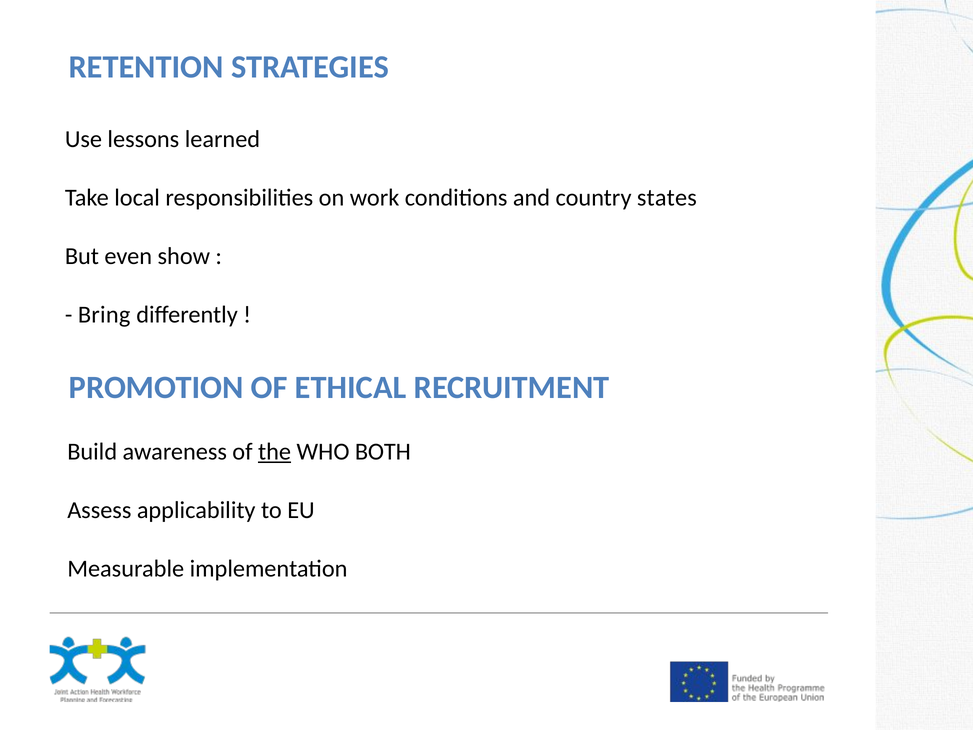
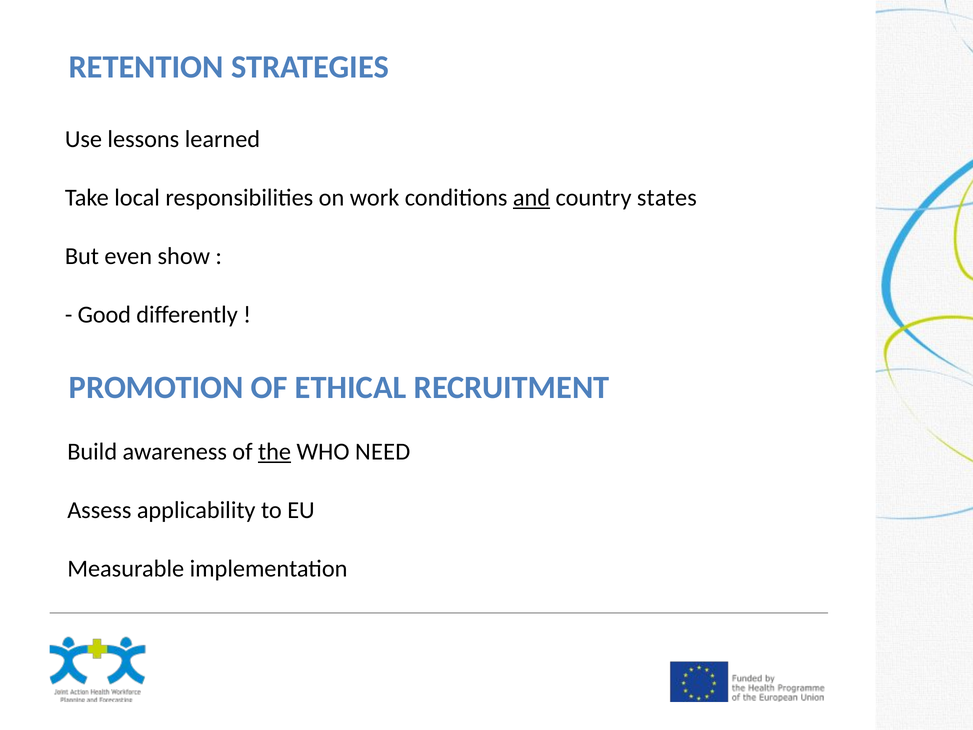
and underline: none -> present
Bring: Bring -> Good
BOTH: BOTH -> NEED
